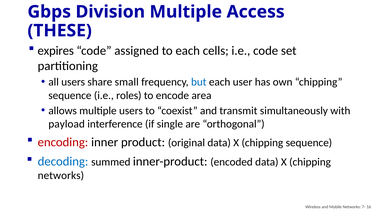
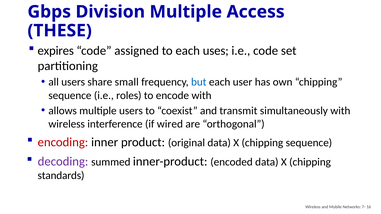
cells: cells -> uses
encode area: area -> with
payload at (67, 124): payload -> wireless
single: single -> wired
decoding colour: blue -> purple
networks at (61, 176): networks -> standards
